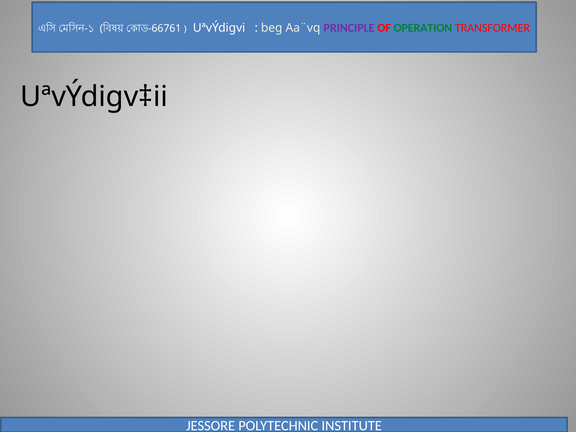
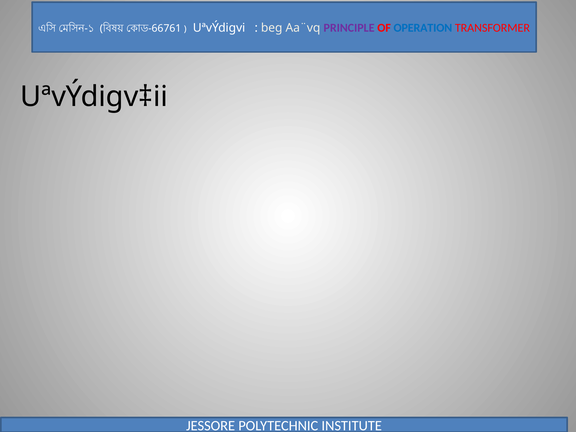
OPERATION colour: green -> blue
